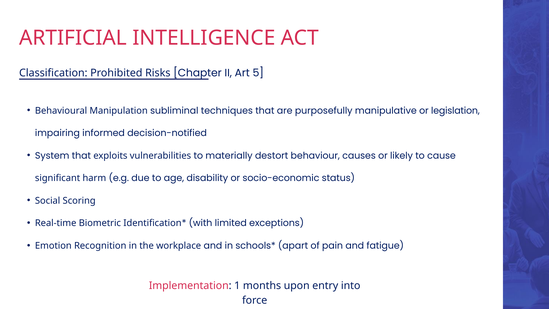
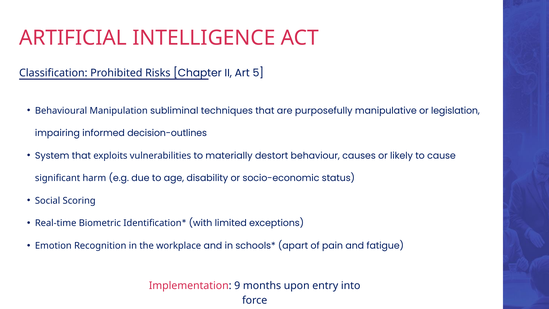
decision-notified: decision-notified -> decision-outlines
1: 1 -> 9
